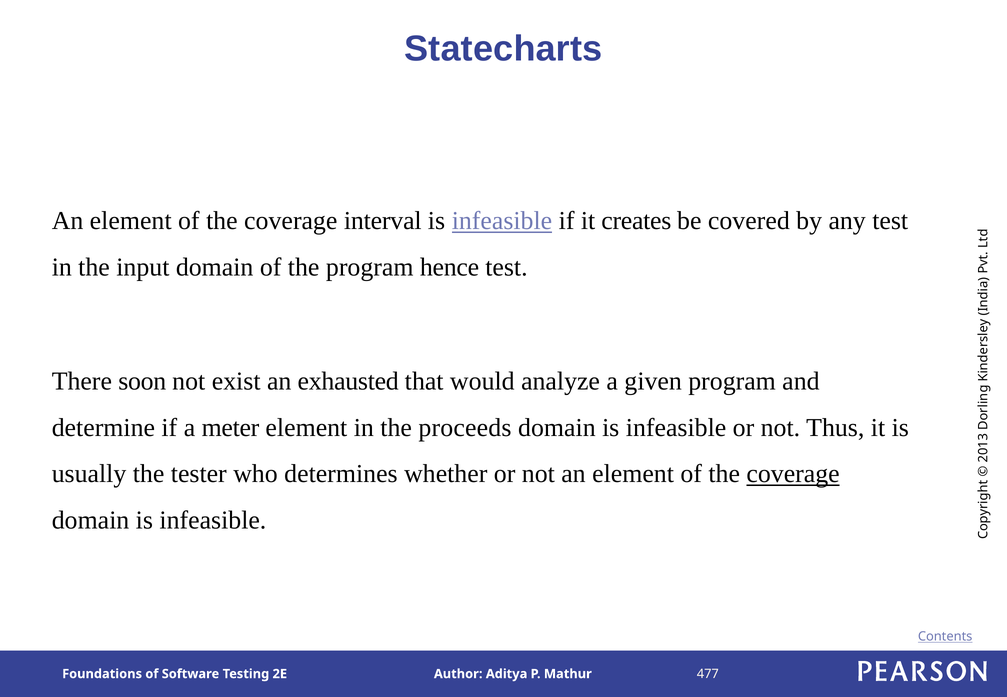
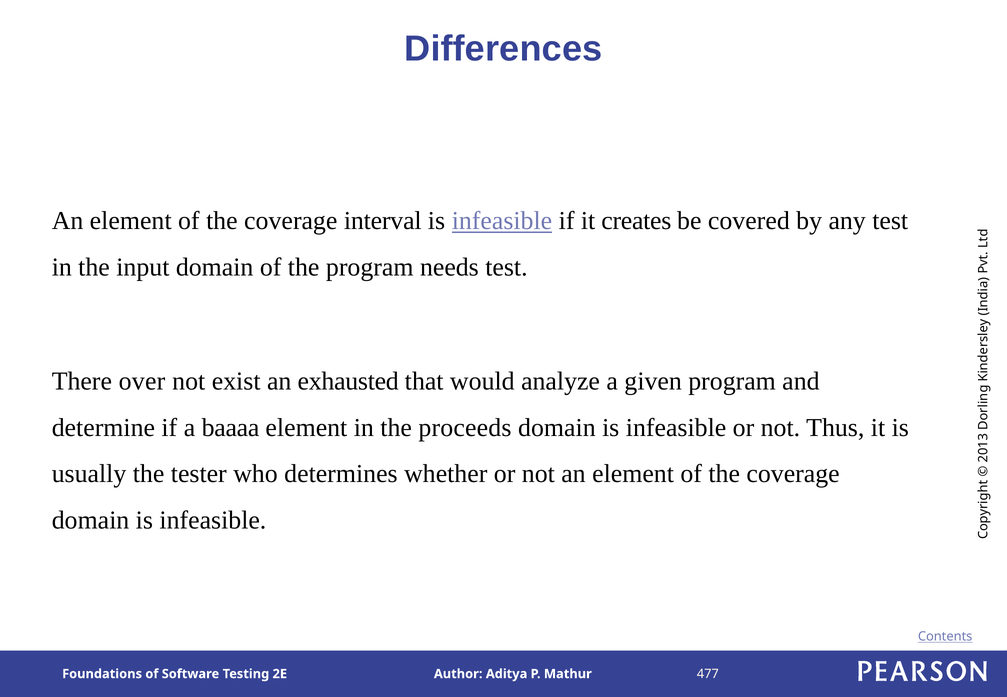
Statecharts: Statecharts -> Differences
hence: hence -> needs
soon: soon -> over
meter: meter -> baaaa
coverage at (793, 474) underline: present -> none
